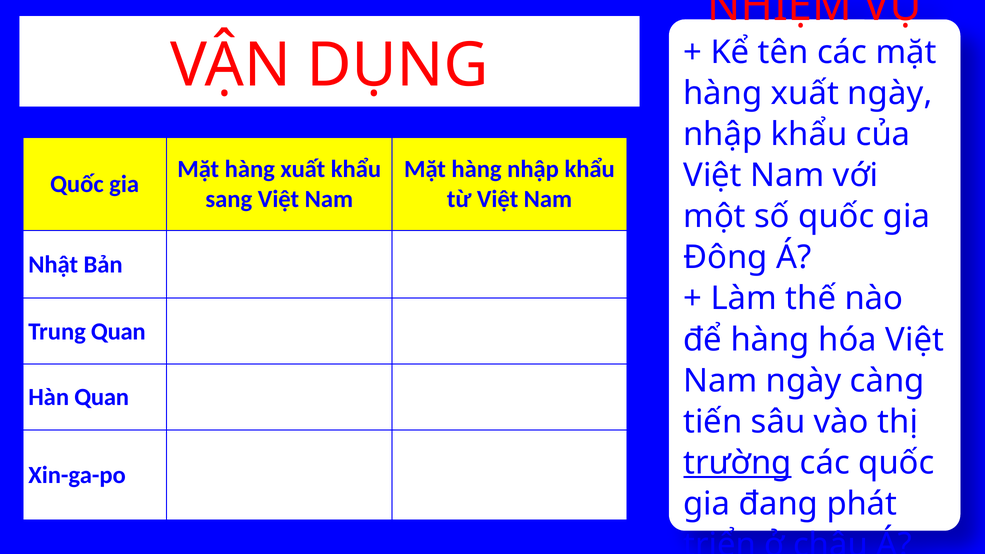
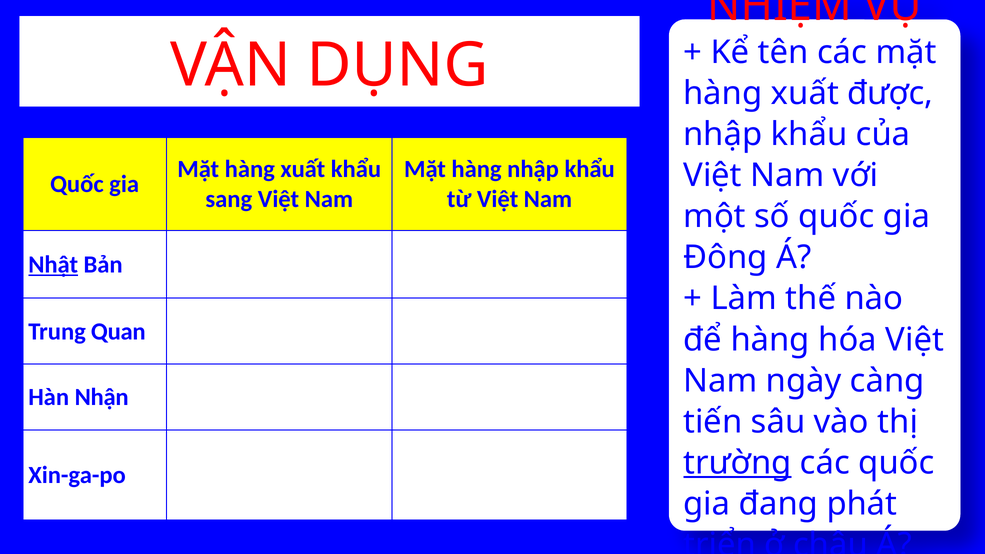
xuất ngày: ngày -> được
Nhật underline: none -> present
Hàn Quan: Quan -> Nhận
